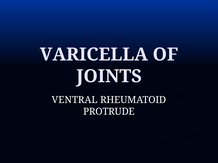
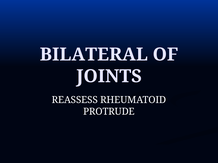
VARICELLA: VARICELLA -> BILATERAL
VENTRAL: VENTRAL -> REASSESS
